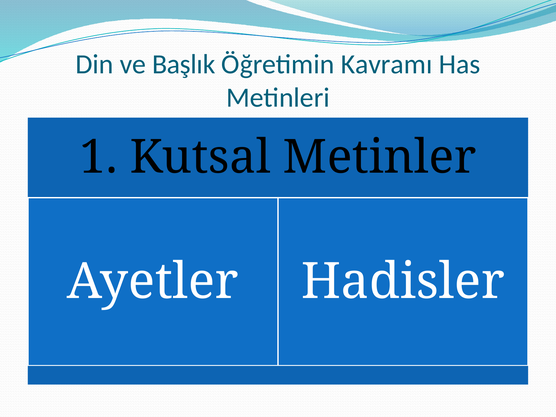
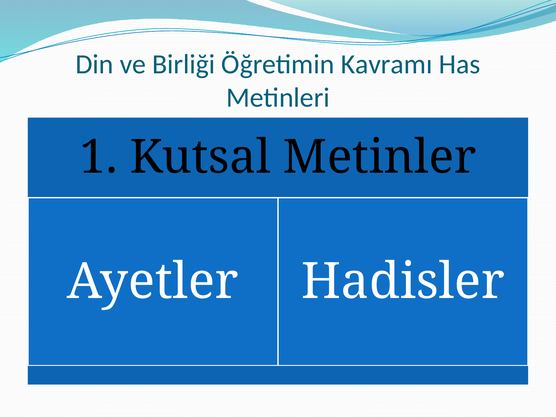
Başlık: Başlık -> Birliği
